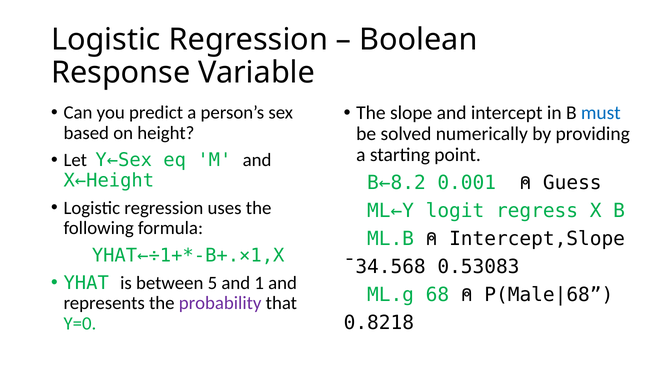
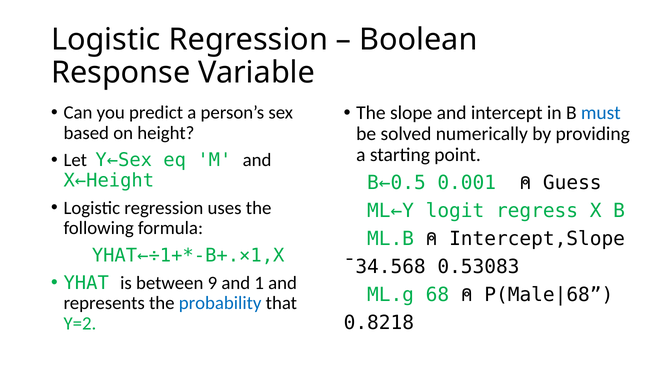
B←8.2: B←8.2 -> B←0.5
5: 5 -> 9
probability colour: purple -> blue
Y=0: Y=0 -> Y=2
